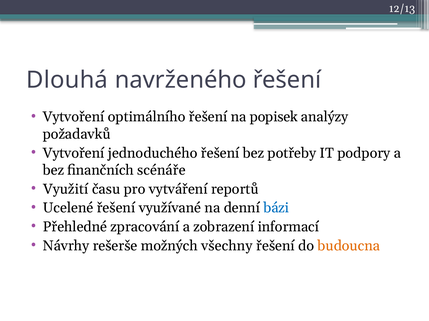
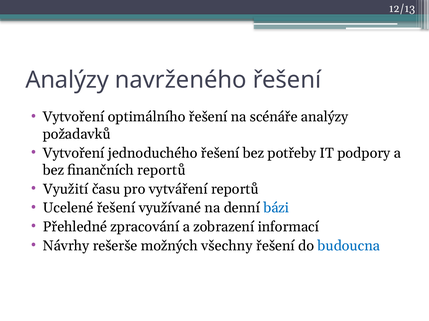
Dlouhá at (67, 80): Dlouhá -> Analýzy
popisek: popisek -> scénáře
finančních scénáře: scénáře -> reportů
budoucna colour: orange -> blue
